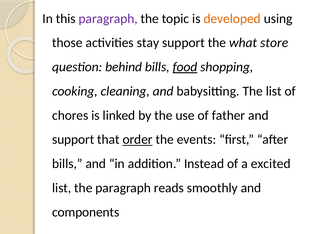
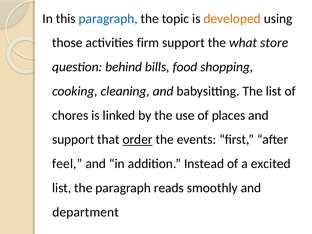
paragraph at (108, 19) colour: purple -> blue
stay: stay -> firm
food underline: present -> none
father: father -> places
bills at (67, 164): bills -> feel
components: components -> department
